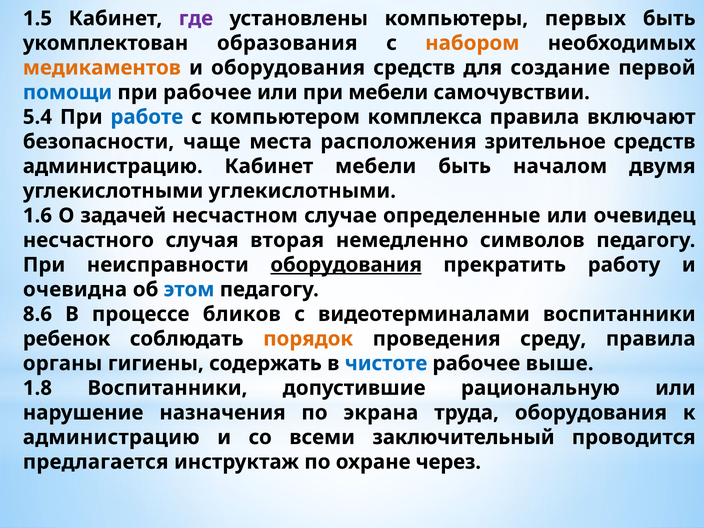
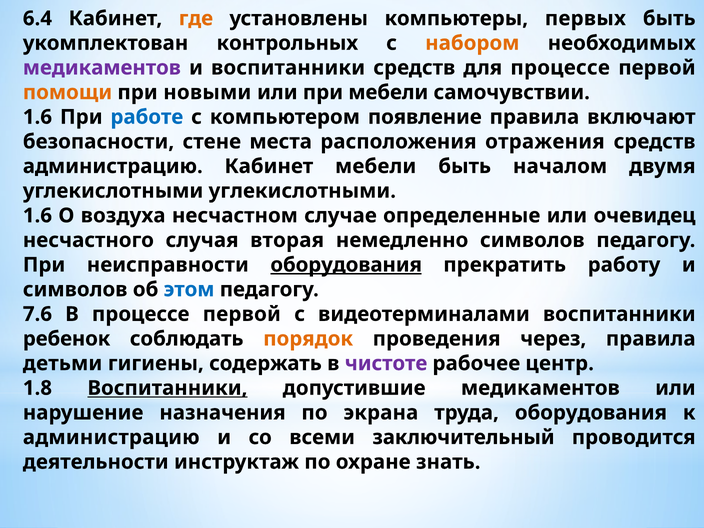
1.5: 1.5 -> 6.4
где colour: purple -> orange
образования: образования -> контрольных
медикаментов at (102, 68) colour: orange -> purple
и оборудования: оборудования -> воспитанники
для создание: создание -> процессе
помощи colour: blue -> orange
при рабочее: рабочее -> новыми
5.4 at (37, 117): 5.4 -> 1.6
комплекса: комплекса -> появление
чаще: чаще -> стене
зрительное: зрительное -> отражения
задачей: задачей -> воздуха
очевидна at (75, 289): очевидна -> символов
8.6: 8.6 -> 7.6
В процессе бликов: бликов -> первой
среду: среду -> через
органы: органы -> детьми
чистоте colour: blue -> purple
выше: выше -> центр
Воспитанники at (167, 388) underline: none -> present
допустившие рациональную: рациональную -> медикаментов
предлагается: предлагается -> деятельности
через: через -> знать
